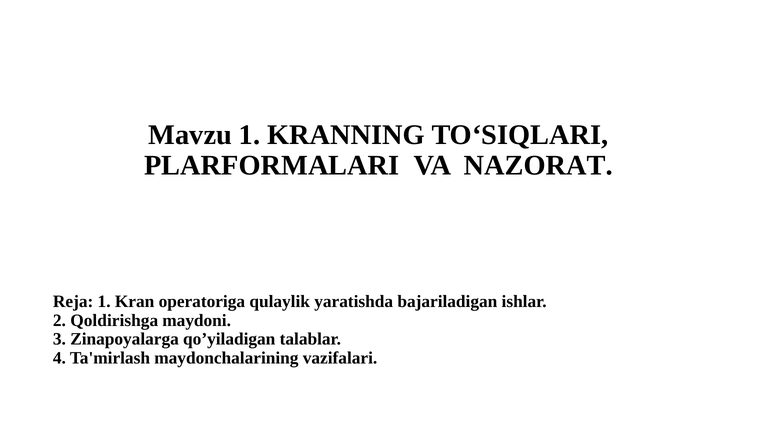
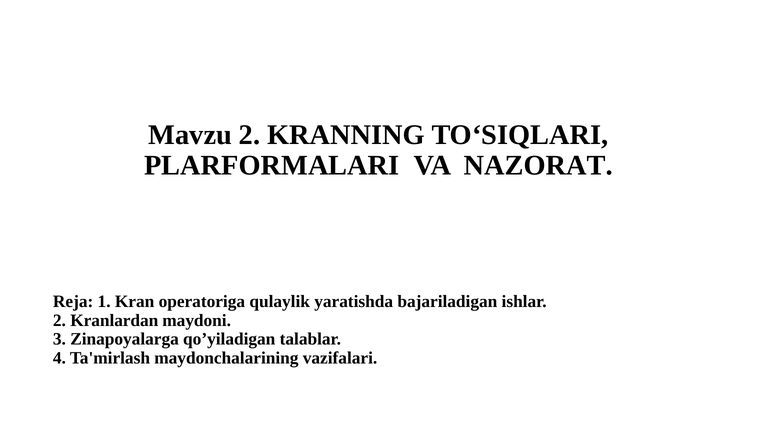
Mavzu 1: 1 -> 2
Qoldirishga: Qoldirishga -> Kranlardan
